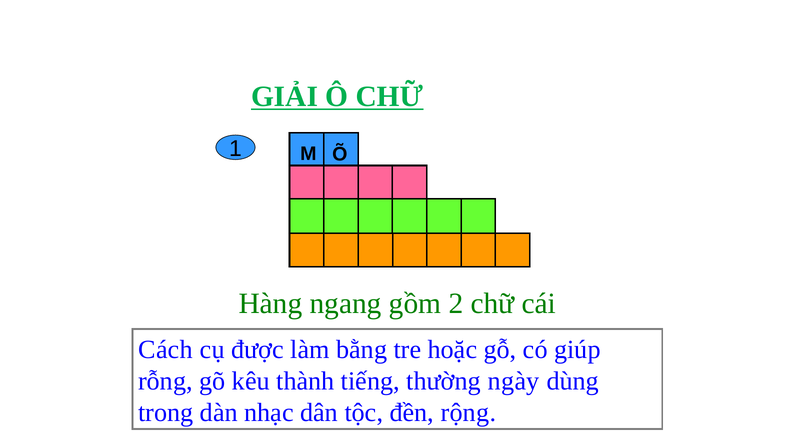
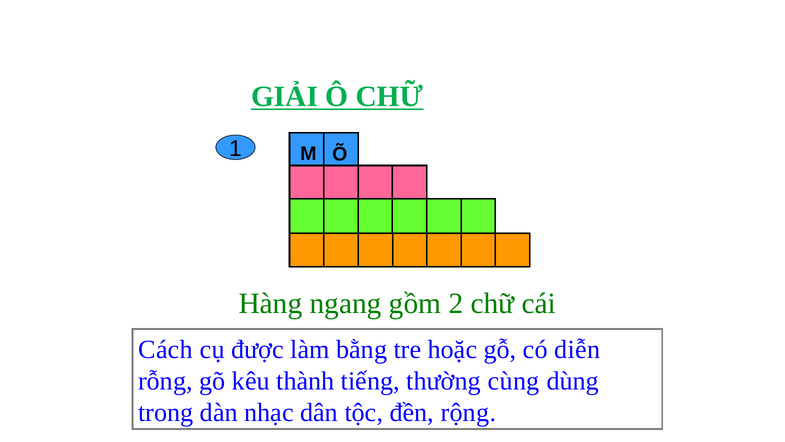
giúp: giúp -> diễn
ngày: ngày -> cùng
